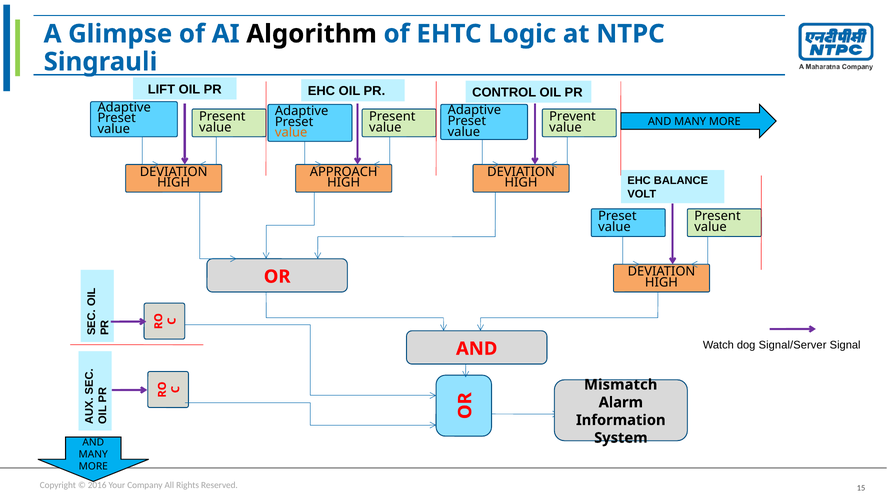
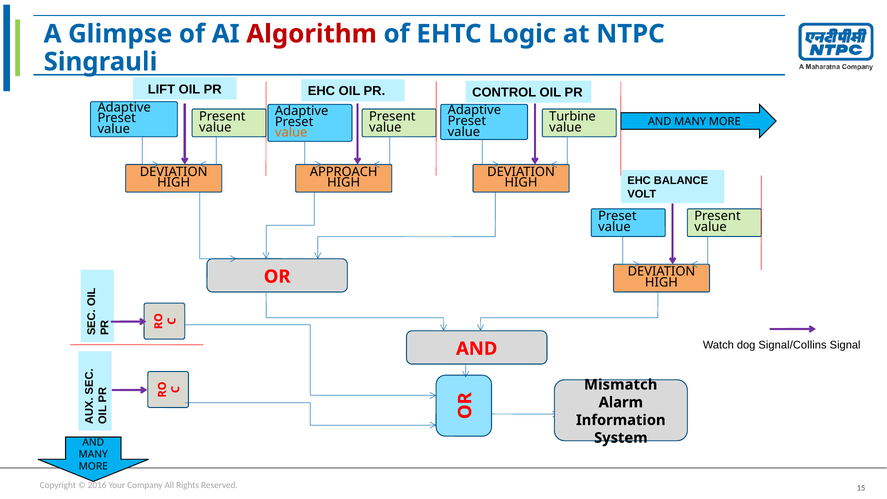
Algorithm colour: black -> red
Prevent: Prevent -> Turbine
Signal/Server: Signal/Server -> Signal/Collins
